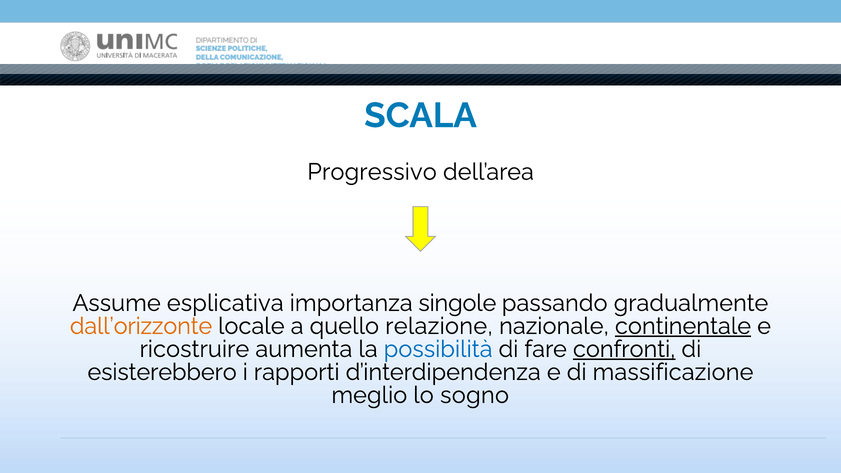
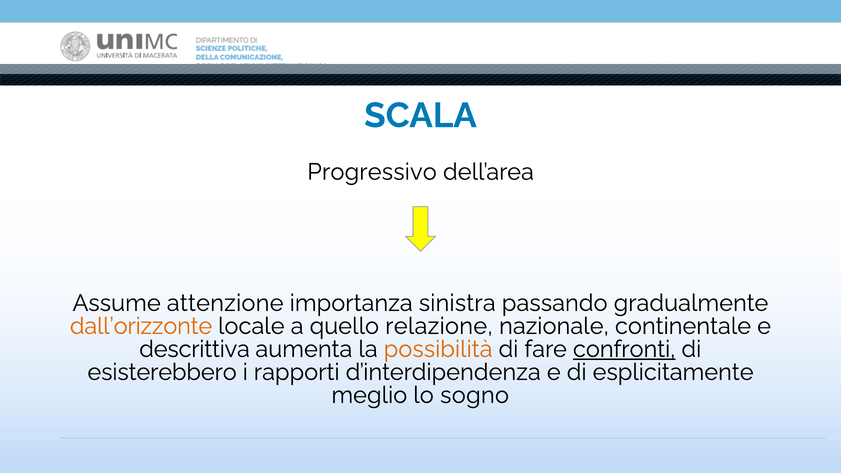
esplicativa: esplicativa -> attenzione
singole: singole -> sinistra
continentale underline: present -> none
ricostruire: ricostruire -> descrittiva
possibilità colour: blue -> orange
massificazione: massificazione -> esplicitamente
